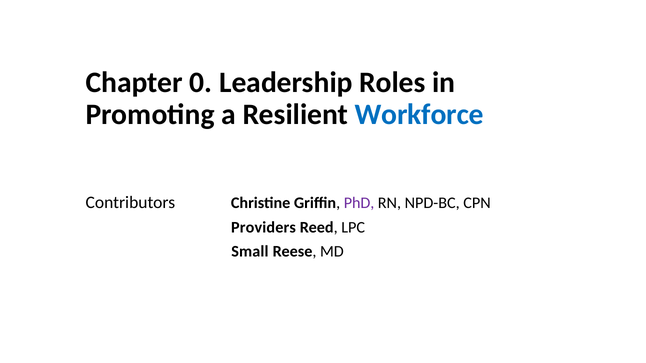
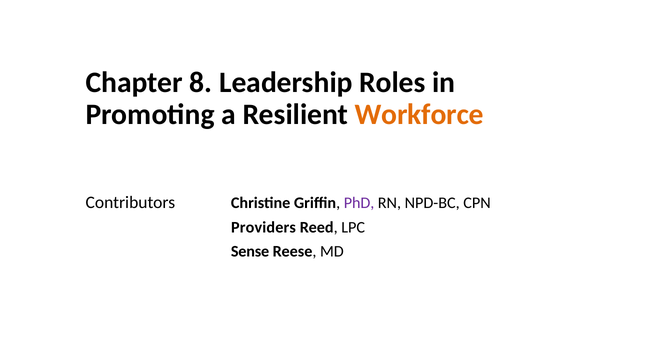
0: 0 -> 8
Workforce colour: blue -> orange
Small: Small -> Sense
